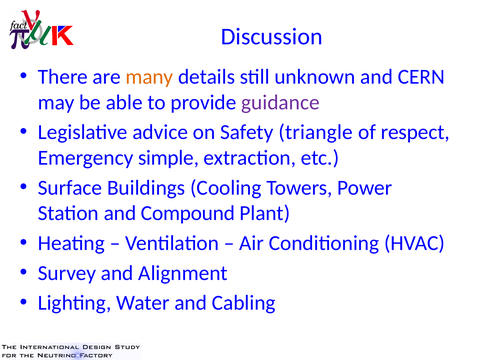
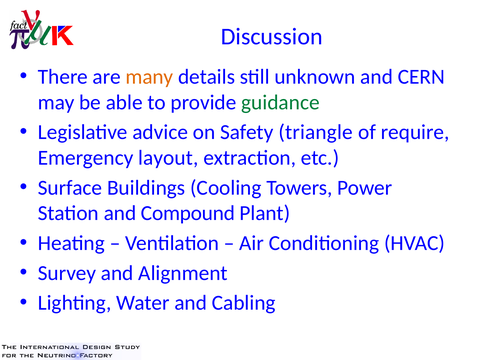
guidance colour: purple -> green
respect: respect -> require
simple: simple -> layout
